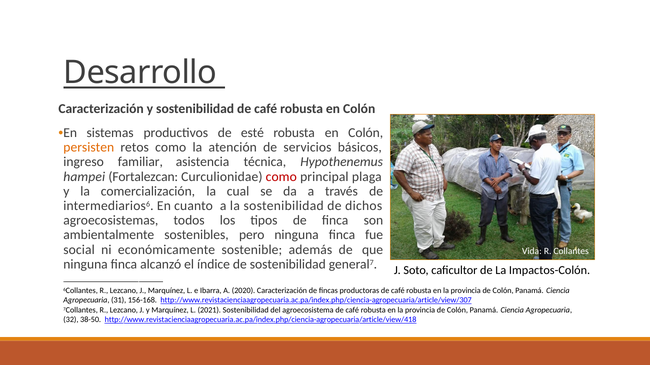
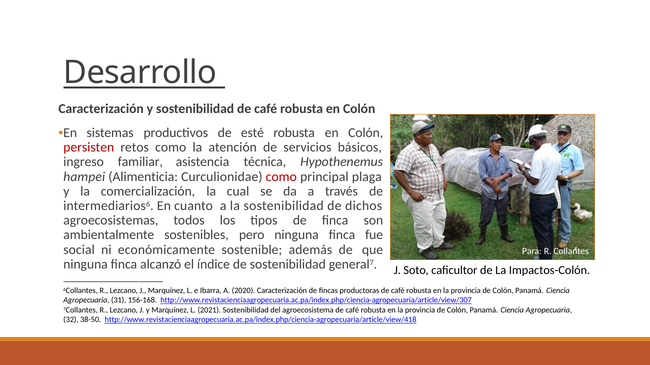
persisten colour: orange -> red
Fortalezcan: Fortalezcan -> Alimenticia
Vida: Vida -> Para
